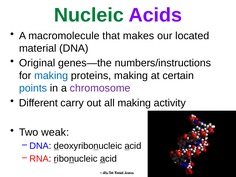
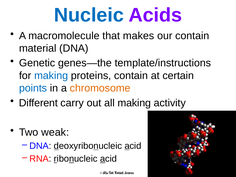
Nucleic colour: green -> blue
our located: located -> contain
Original: Original -> Genetic
numbers/instructions: numbers/instructions -> template/instructions
proteins making: making -> contain
chromosome colour: purple -> orange
